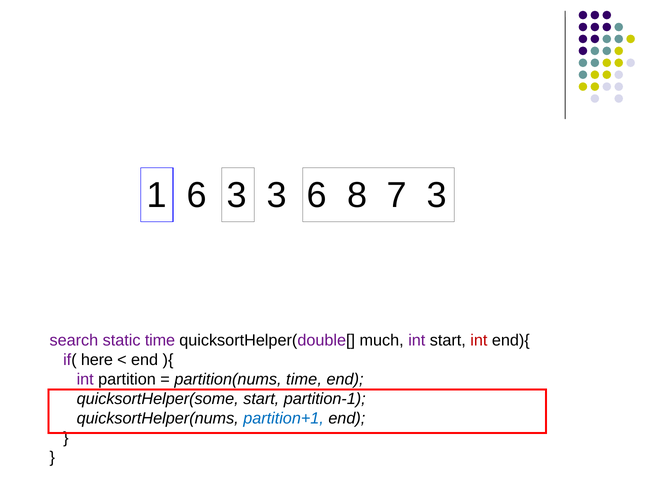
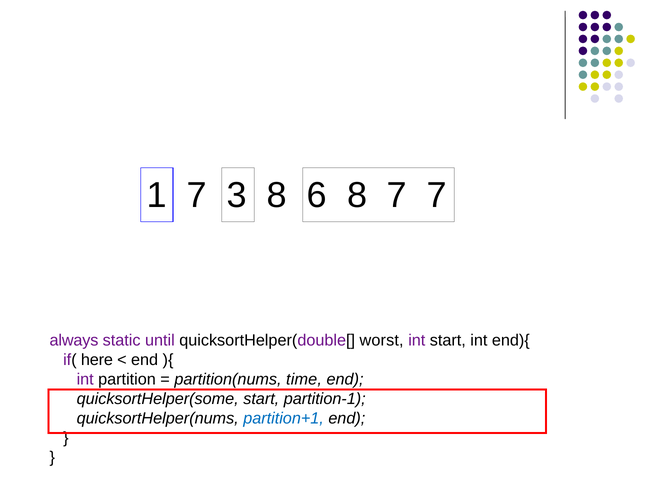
1 6: 6 -> 7
3 3: 3 -> 8
7 3: 3 -> 7
search: search -> always
static time: time -> until
much: much -> worst
int at (479, 340) colour: red -> black
